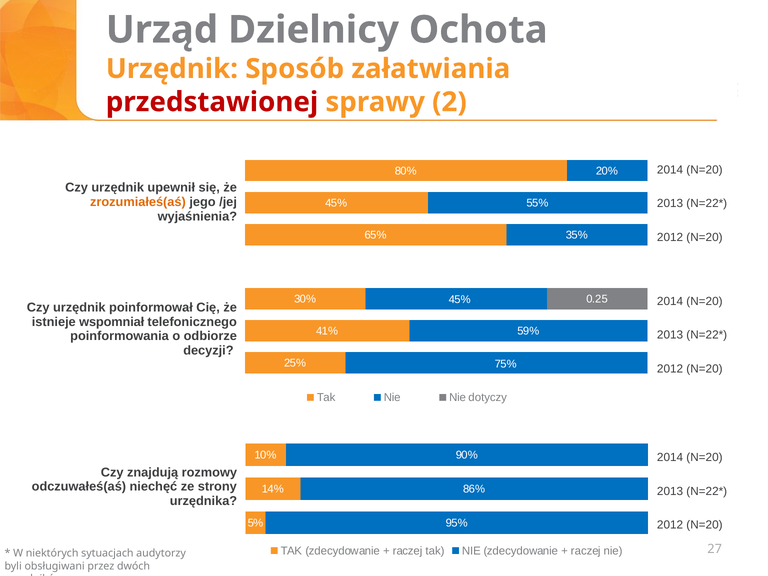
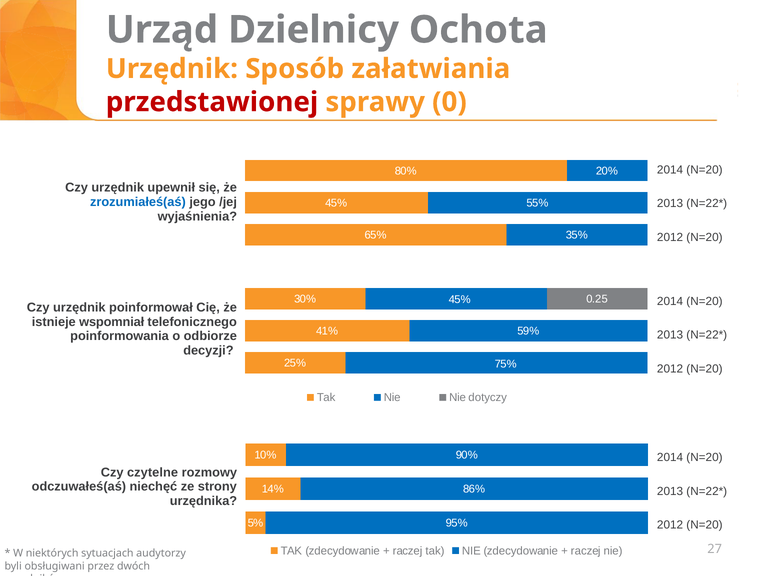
2: 2 -> 0
zrozumiałeś(aś colour: orange -> blue
znajdują: znajdują -> czytelne
